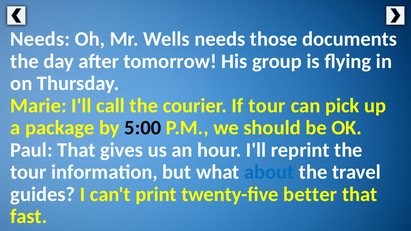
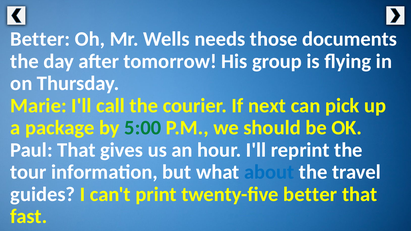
Needs at (40, 39): Needs -> Better
If tour: tour -> next
5:00 colour: black -> green
